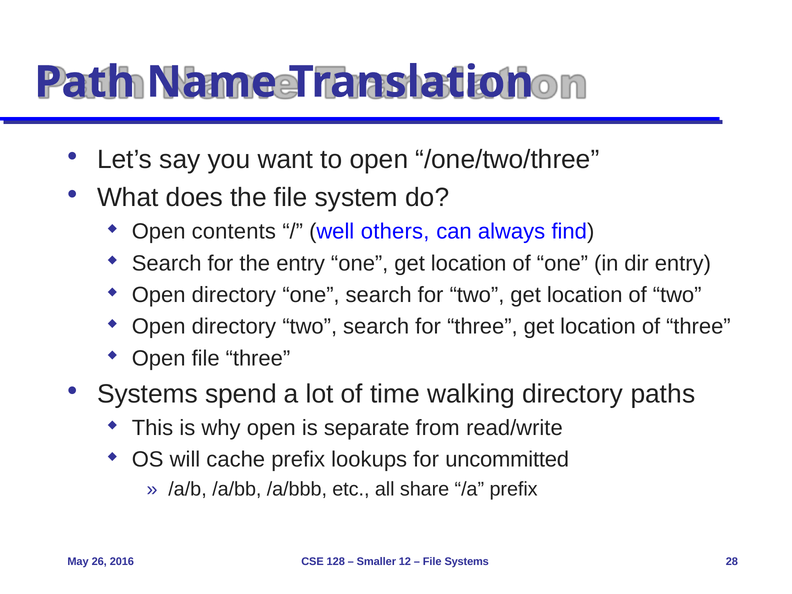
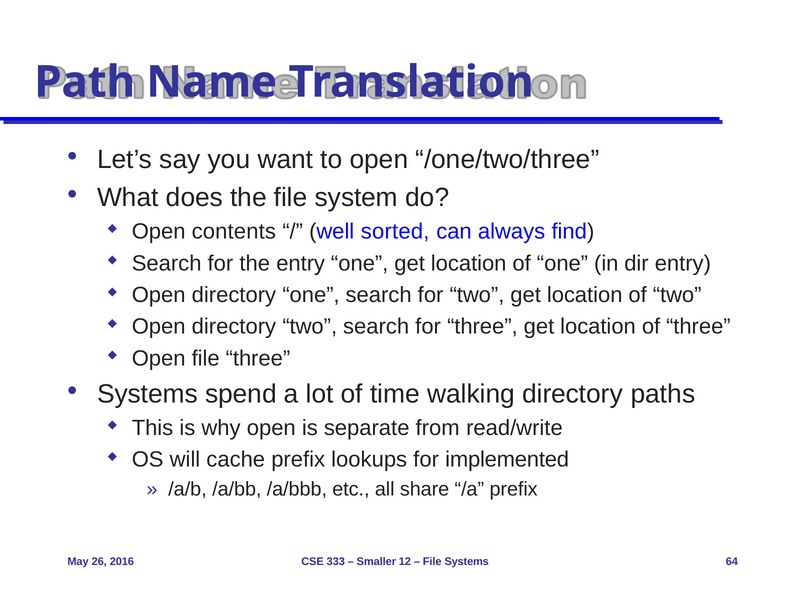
others: others -> sorted
uncommitted: uncommitted -> implemented
128: 128 -> 333
28: 28 -> 64
